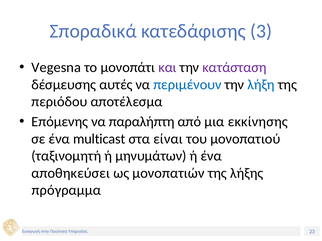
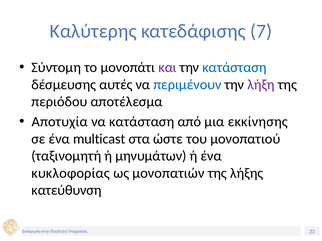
Σποραδικά: Σποραδικά -> Καλύτερης
3: 3 -> 7
Vegesna: Vegesna -> Σύντομη
κατάσταση at (234, 68) colour: purple -> blue
λήξη colour: blue -> purple
Επόμενης: Επόμενης -> Αποτυχία
να παραλήπτη: παραλήπτη -> κατάσταση
είναι: είναι -> ώστε
αποθηκεύσει: αποθηκεύσει -> κυκλοφορίας
πρόγραμμα: πρόγραμμα -> κατεύθυνση
